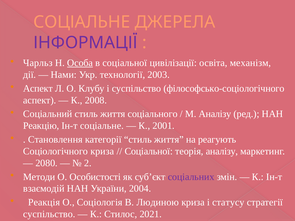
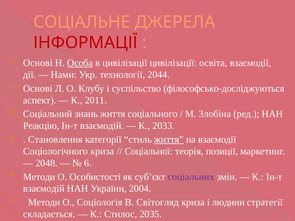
ІНФОРМАЦІЇ colour: purple -> red
Чарльз at (38, 63): Чарльз -> Основі
в соціальної: соціальної -> цивілізації
освіта механізм: механізм -> взаємодії
2003: 2003 -> 2044
Аспект at (38, 88): Аспект -> Основі
філософсько-соціологічного: філософсько-соціологічного -> філософсько-досліджуються
2008: 2008 -> 2011
Соціальний стиль: стиль -> знань
М Аналізу: Аналізу -> Злобіна
соціальне at (102, 126): соціальне -> взаємодій
2001: 2001 -> 2033
життя at (169, 140) underline: none -> present
на реагують: реагують -> взаємодії
теорія аналізу: аналізу -> позиції
2080: 2080 -> 2048
2: 2 -> 6
Реакція at (44, 203): Реакція -> Методи
Людиною: Людиною -> Світогляд
статусу: статусу -> людини
суспільство at (49, 214): суспільство -> складається
2021: 2021 -> 2035
